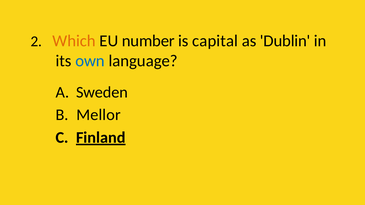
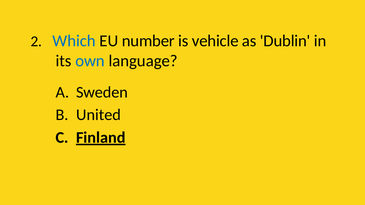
Which colour: orange -> blue
capital: capital -> vehicle
Mellor: Mellor -> United
